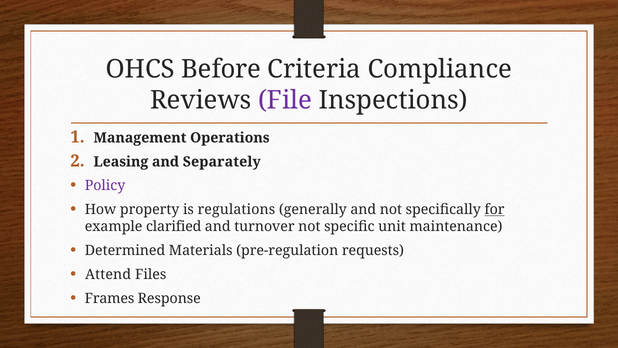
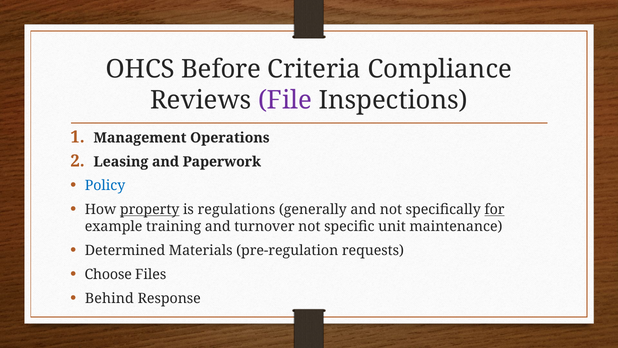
Separately: Separately -> Paperwork
Policy colour: purple -> blue
property underline: none -> present
clarified: clarified -> training
Attend: Attend -> Choose
Frames: Frames -> Behind
